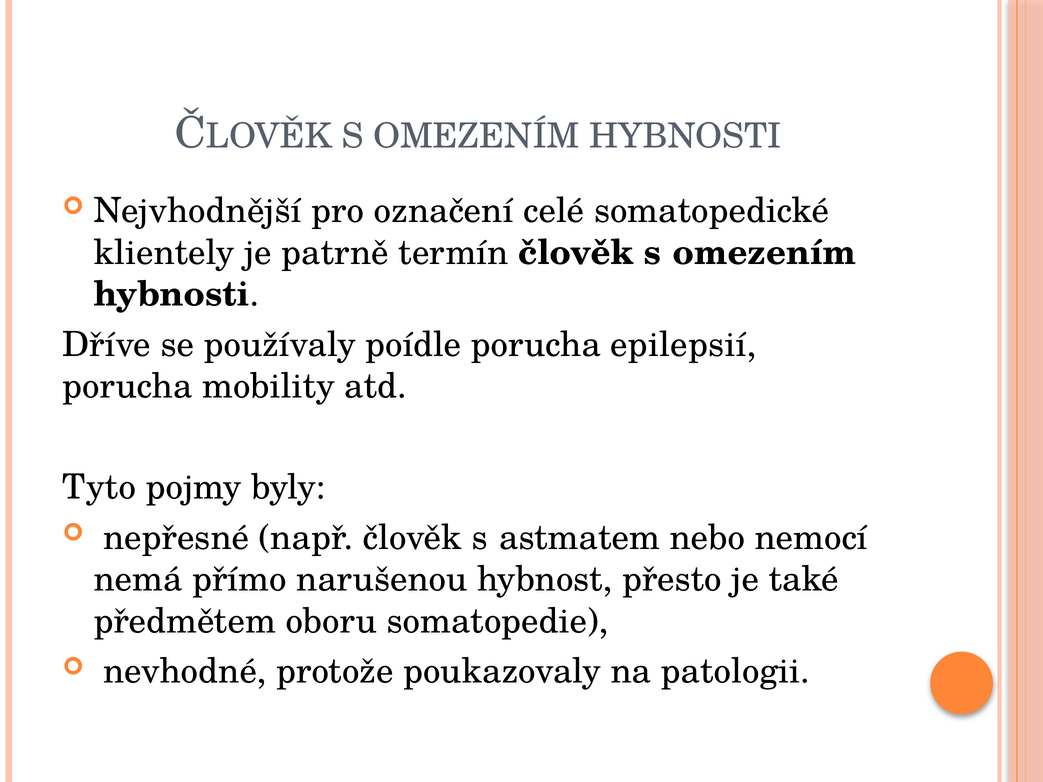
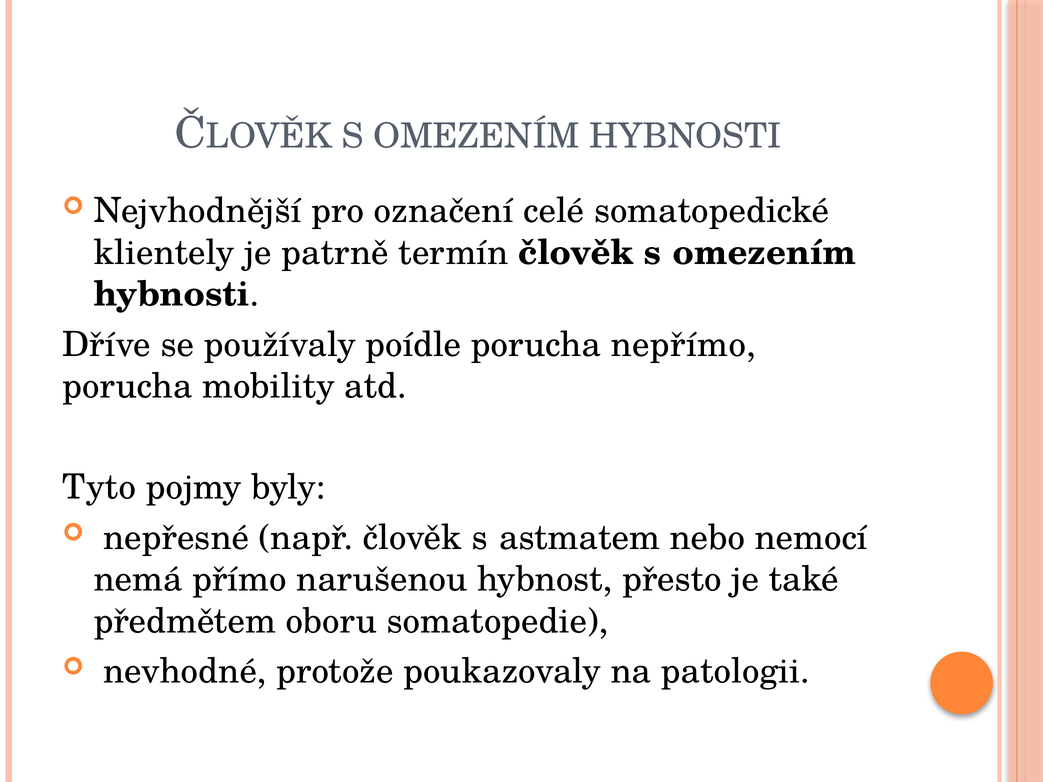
epilepsií: epilepsií -> nepřímo
